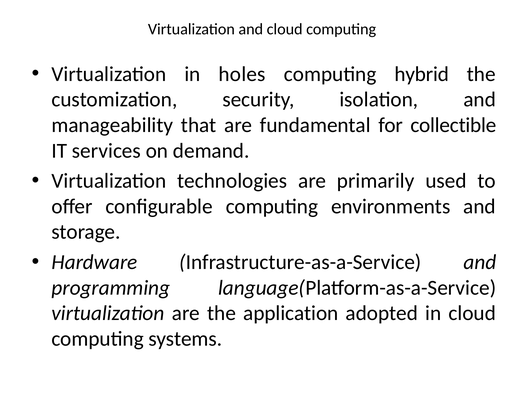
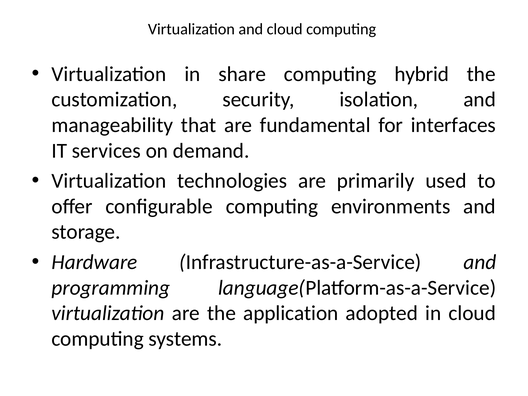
holes: holes -> share
collectible: collectible -> interfaces
